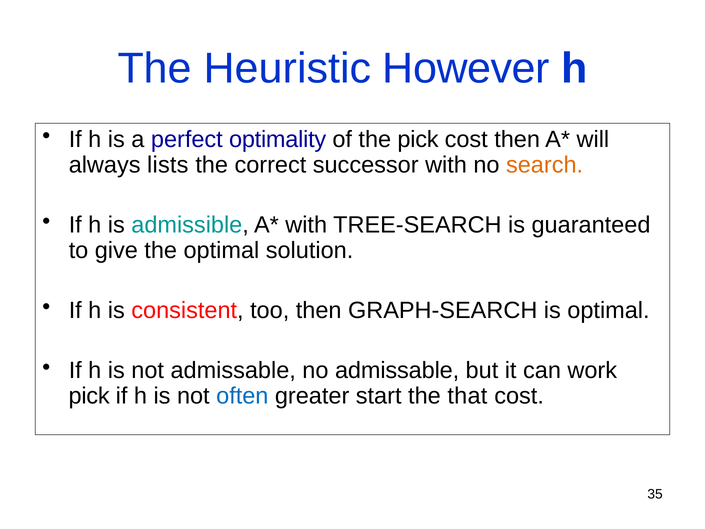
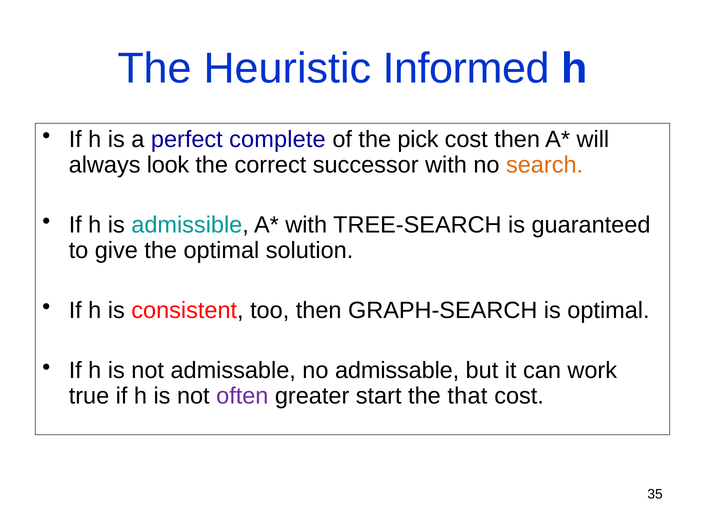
However: However -> Informed
optimality: optimality -> complete
lists: lists -> look
pick at (89, 396): pick -> true
often colour: blue -> purple
